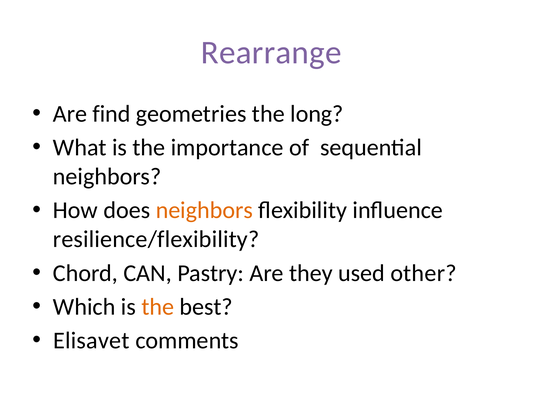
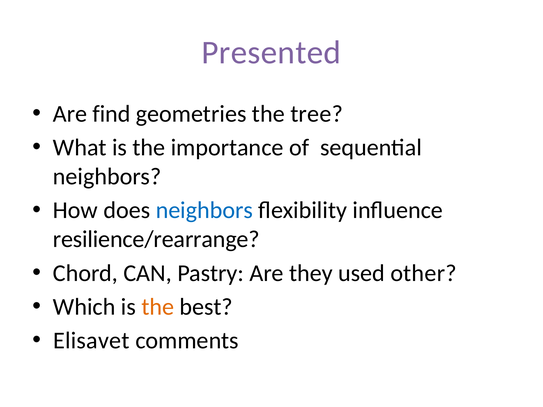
Rearrange: Rearrange -> Presented
long: long -> tree
neighbors at (204, 210) colour: orange -> blue
resilience/flexibility: resilience/flexibility -> resilience/rearrange
